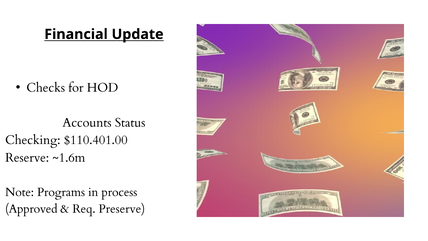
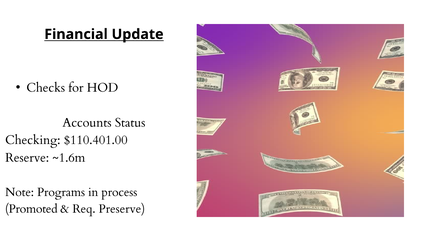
Approved: Approved -> Promoted
